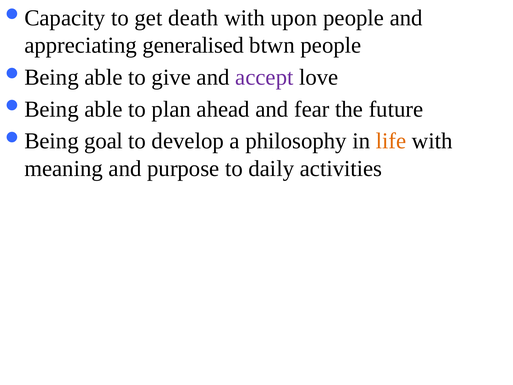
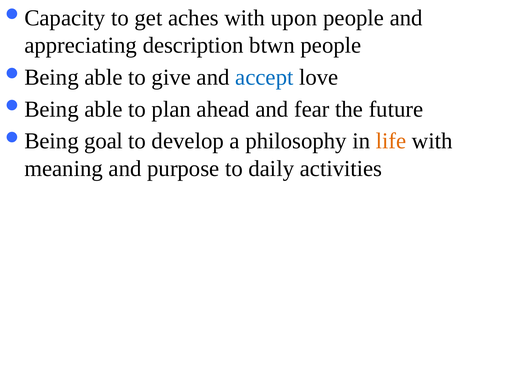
death: death -> aches
generalised: generalised -> description
accept colour: purple -> blue
